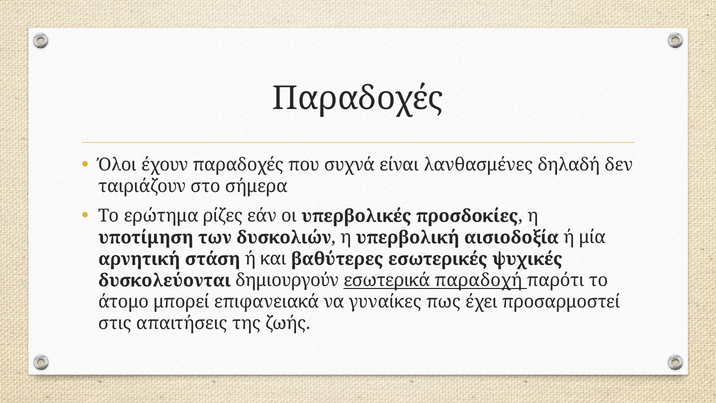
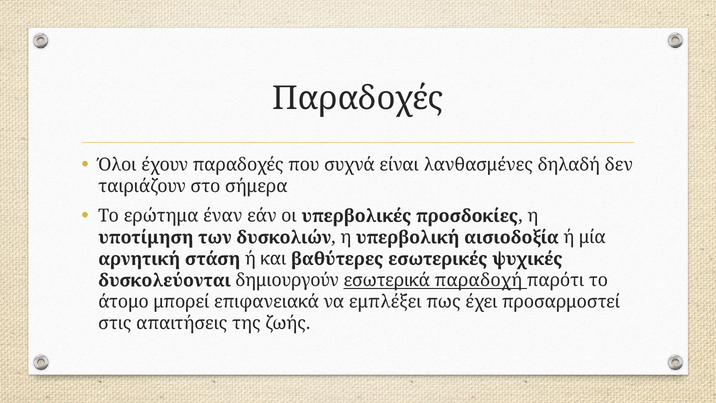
ρίζες: ρίζες -> έναν
γυναίκες: γυναίκες -> εμπλέξει
